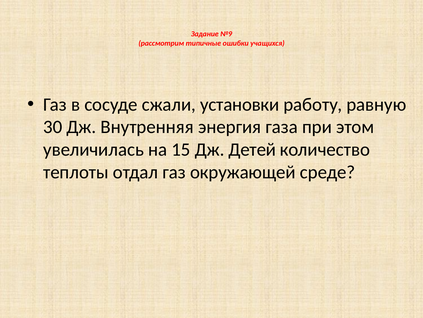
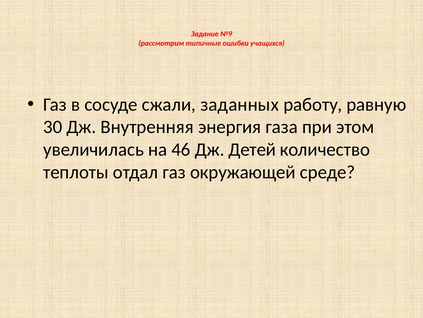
установки: установки -> заданных
15: 15 -> 46
